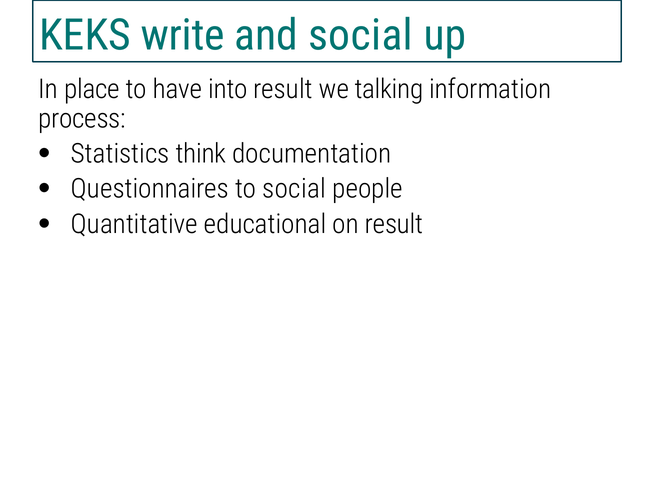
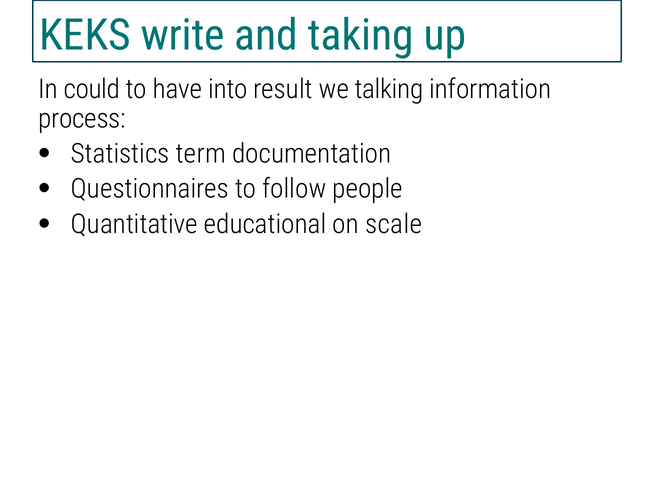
and social: social -> taking
place: place -> could
think: think -> term
to social: social -> follow
on result: result -> scale
